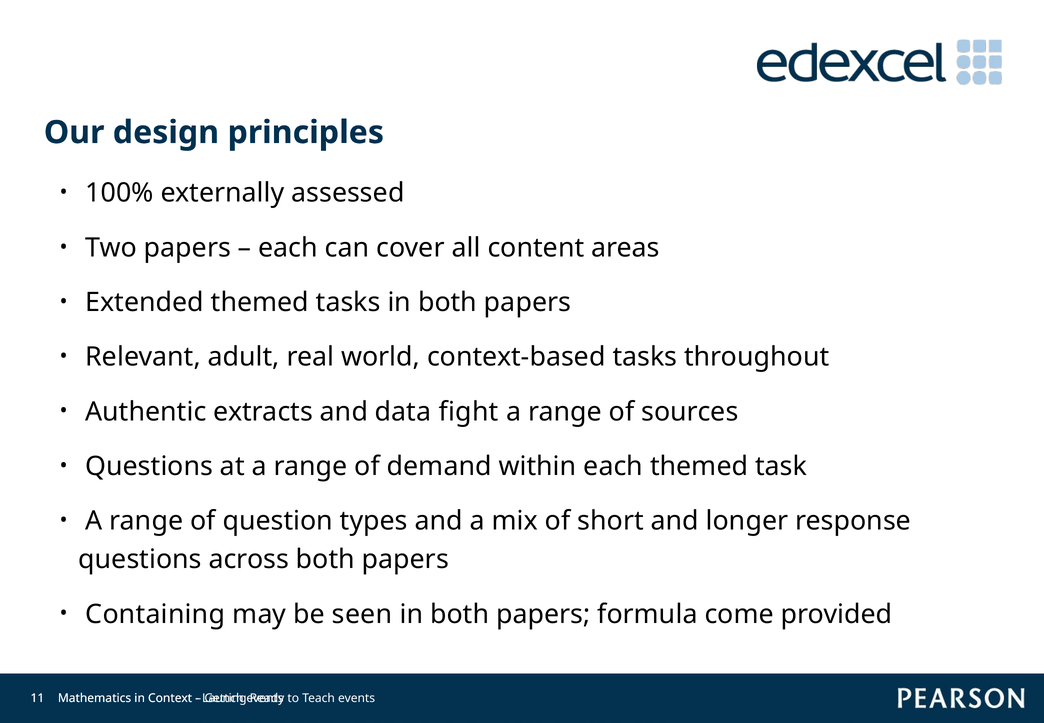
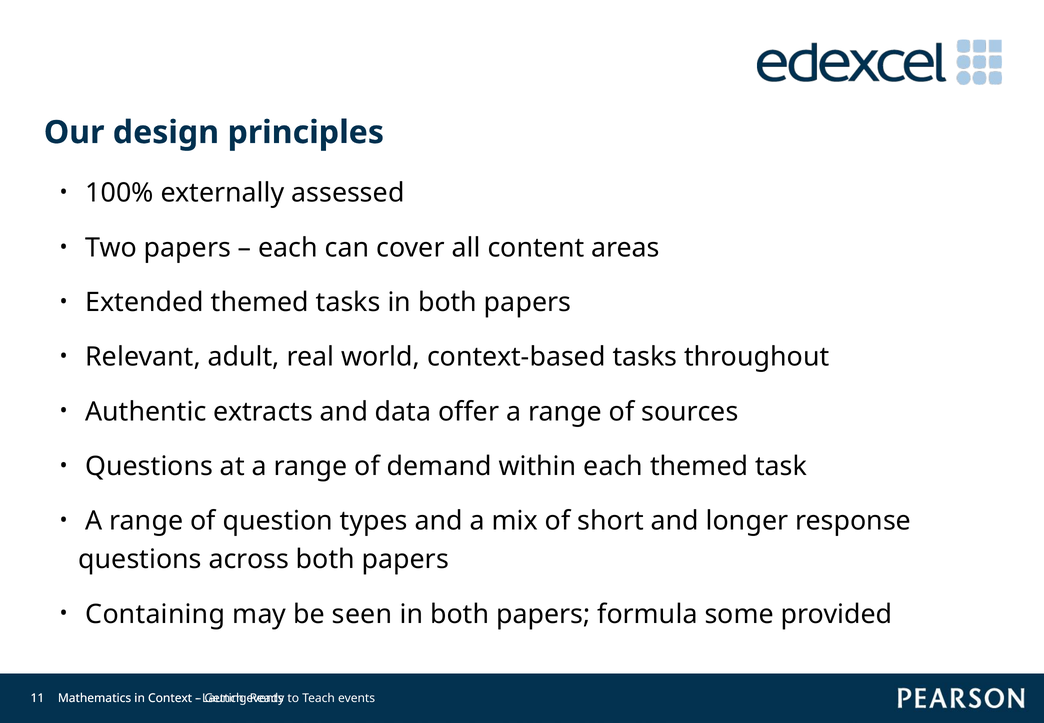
fight: fight -> offer
come: come -> some
